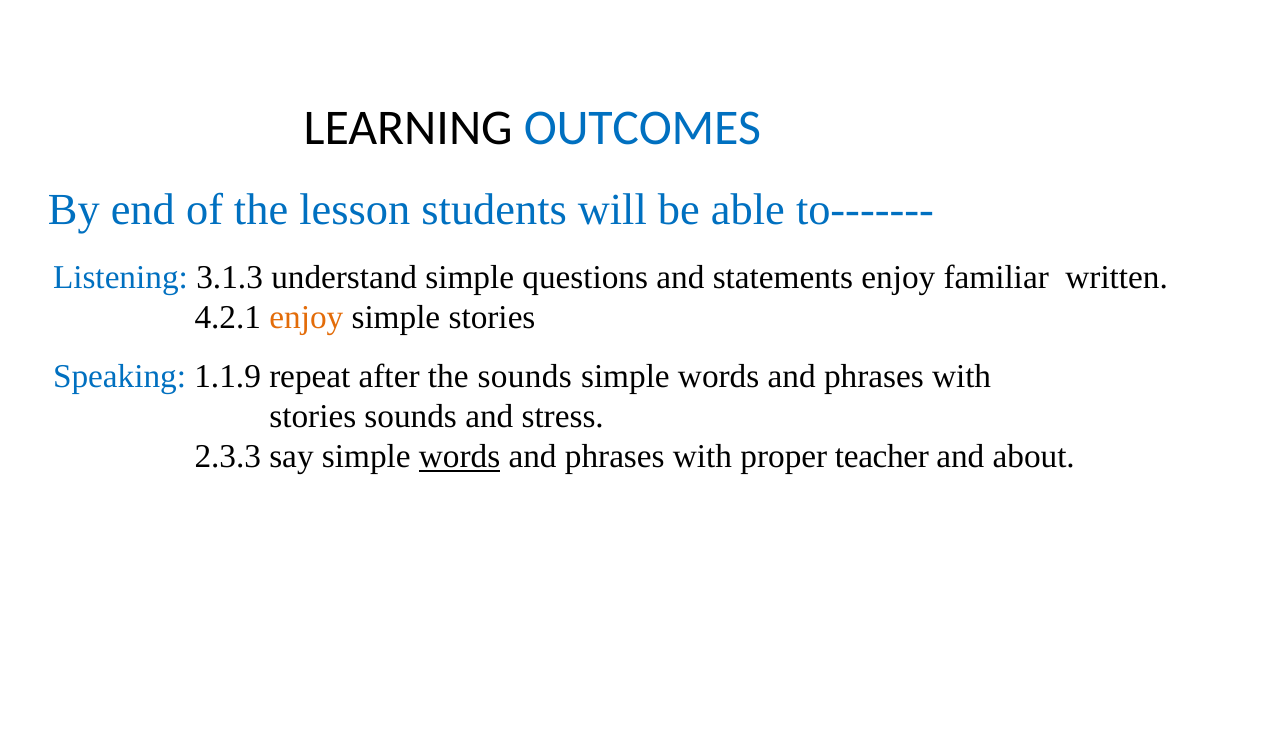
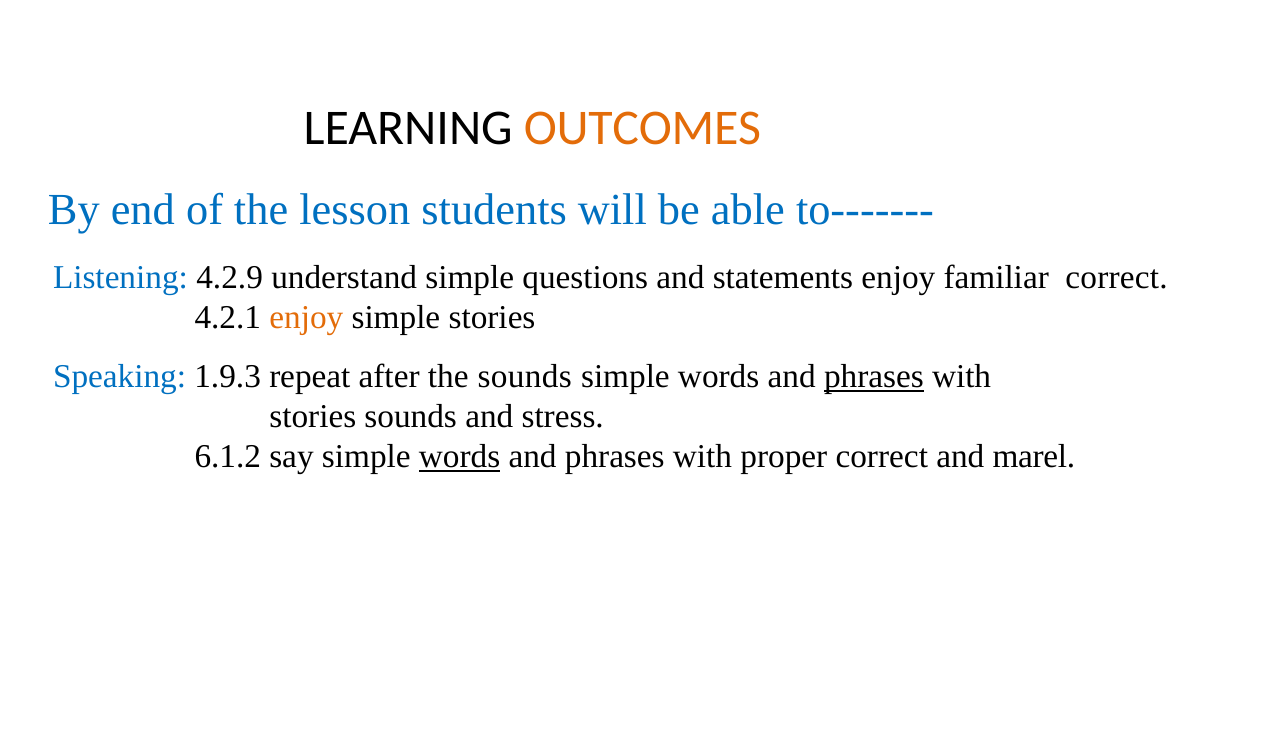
OUTCOMES colour: blue -> orange
3.1.3: 3.1.3 -> 4.2.9
familiar written: written -> correct
1.1.9: 1.1.9 -> 1.9.3
phrases at (874, 377) underline: none -> present
2.3.3: 2.3.3 -> 6.1.2
proper teacher: teacher -> correct
about: about -> marel
